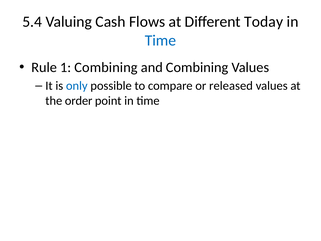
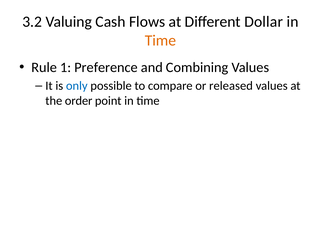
5.4: 5.4 -> 3.2
Today: Today -> Dollar
Time at (160, 40) colour: blue -> orange
1 Combining: Combining -> Preference
